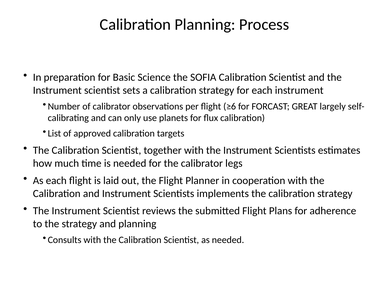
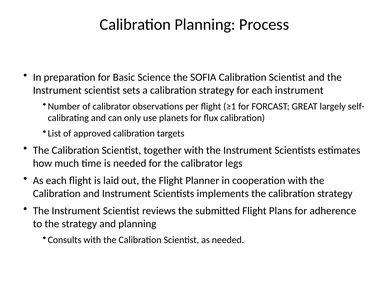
≥6: ≥6 -> ≥1
